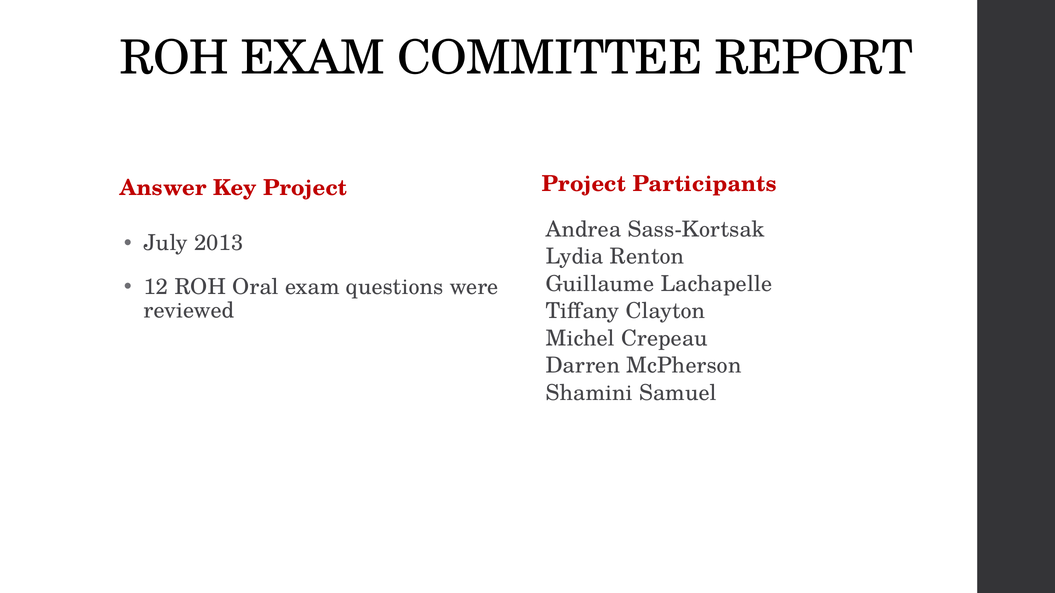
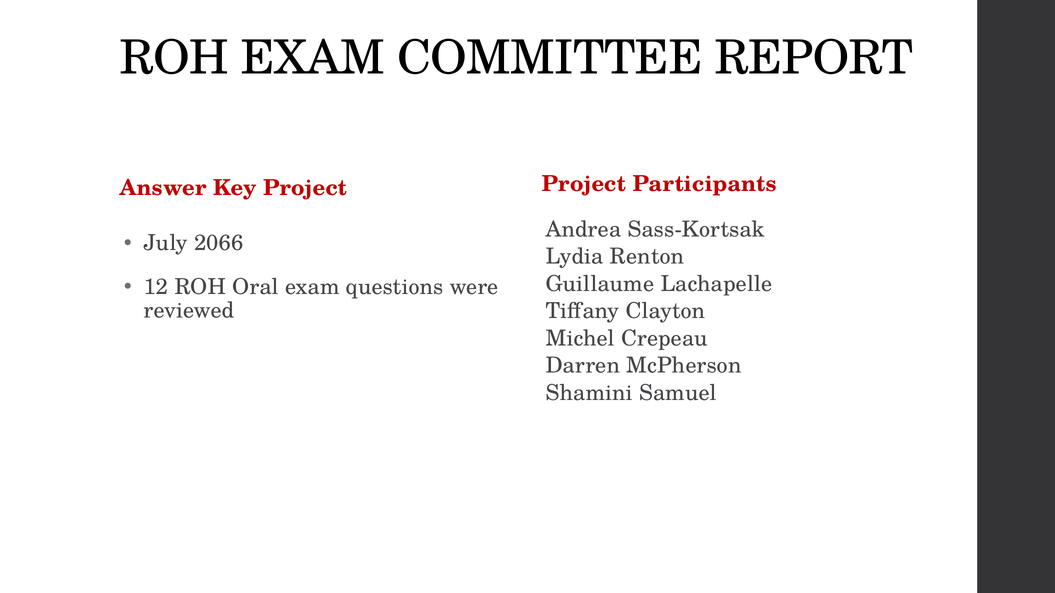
2013: 2013 -> 2066
